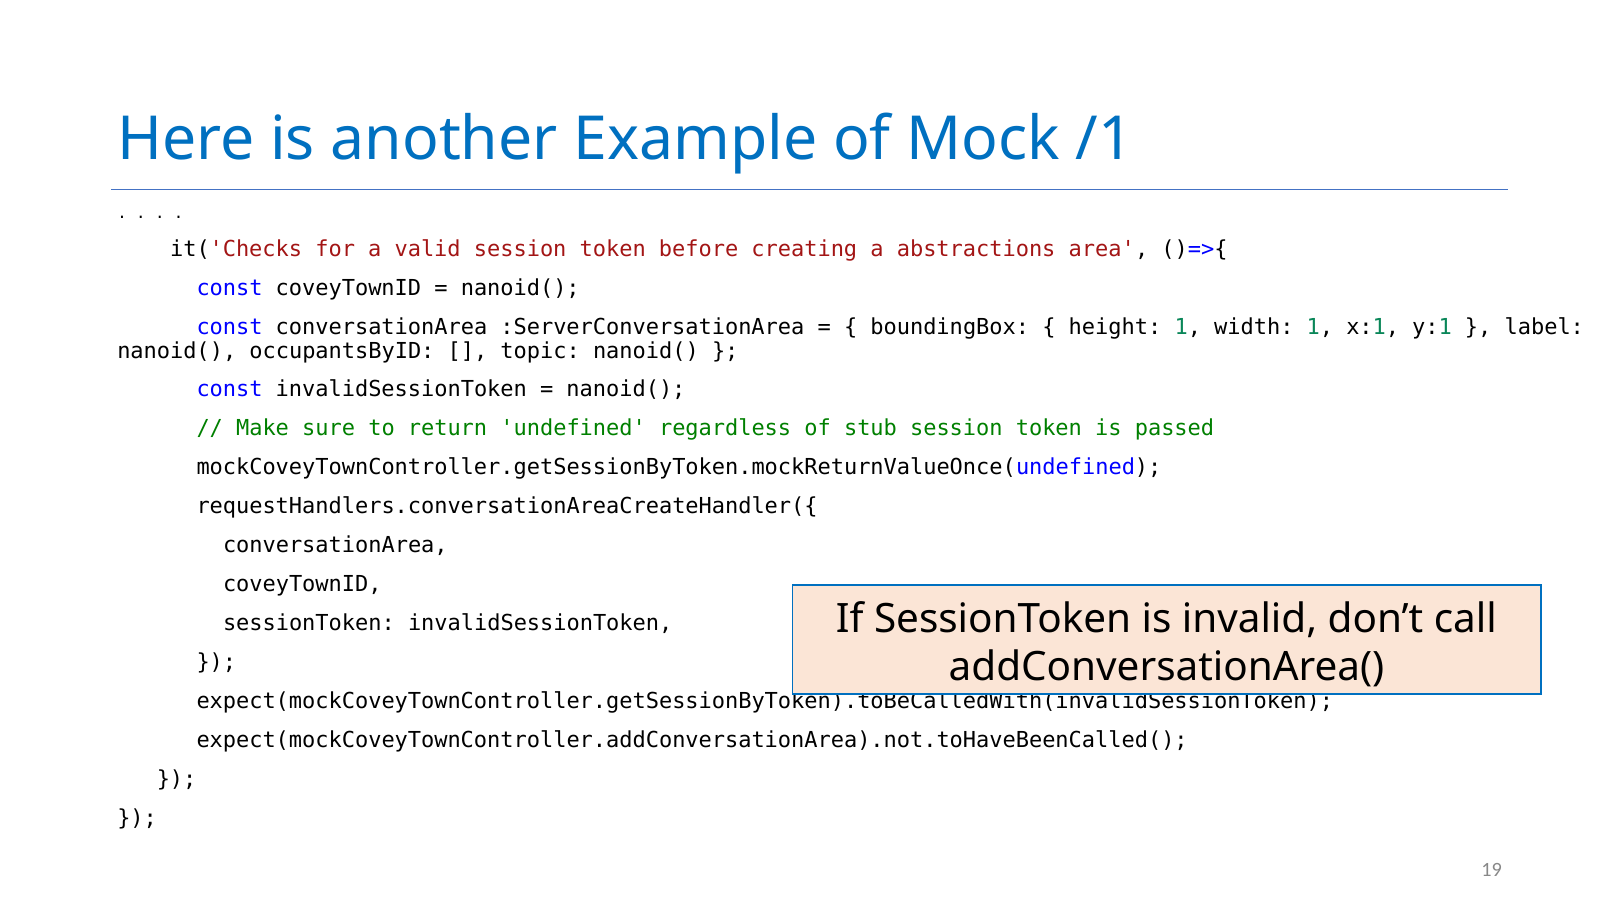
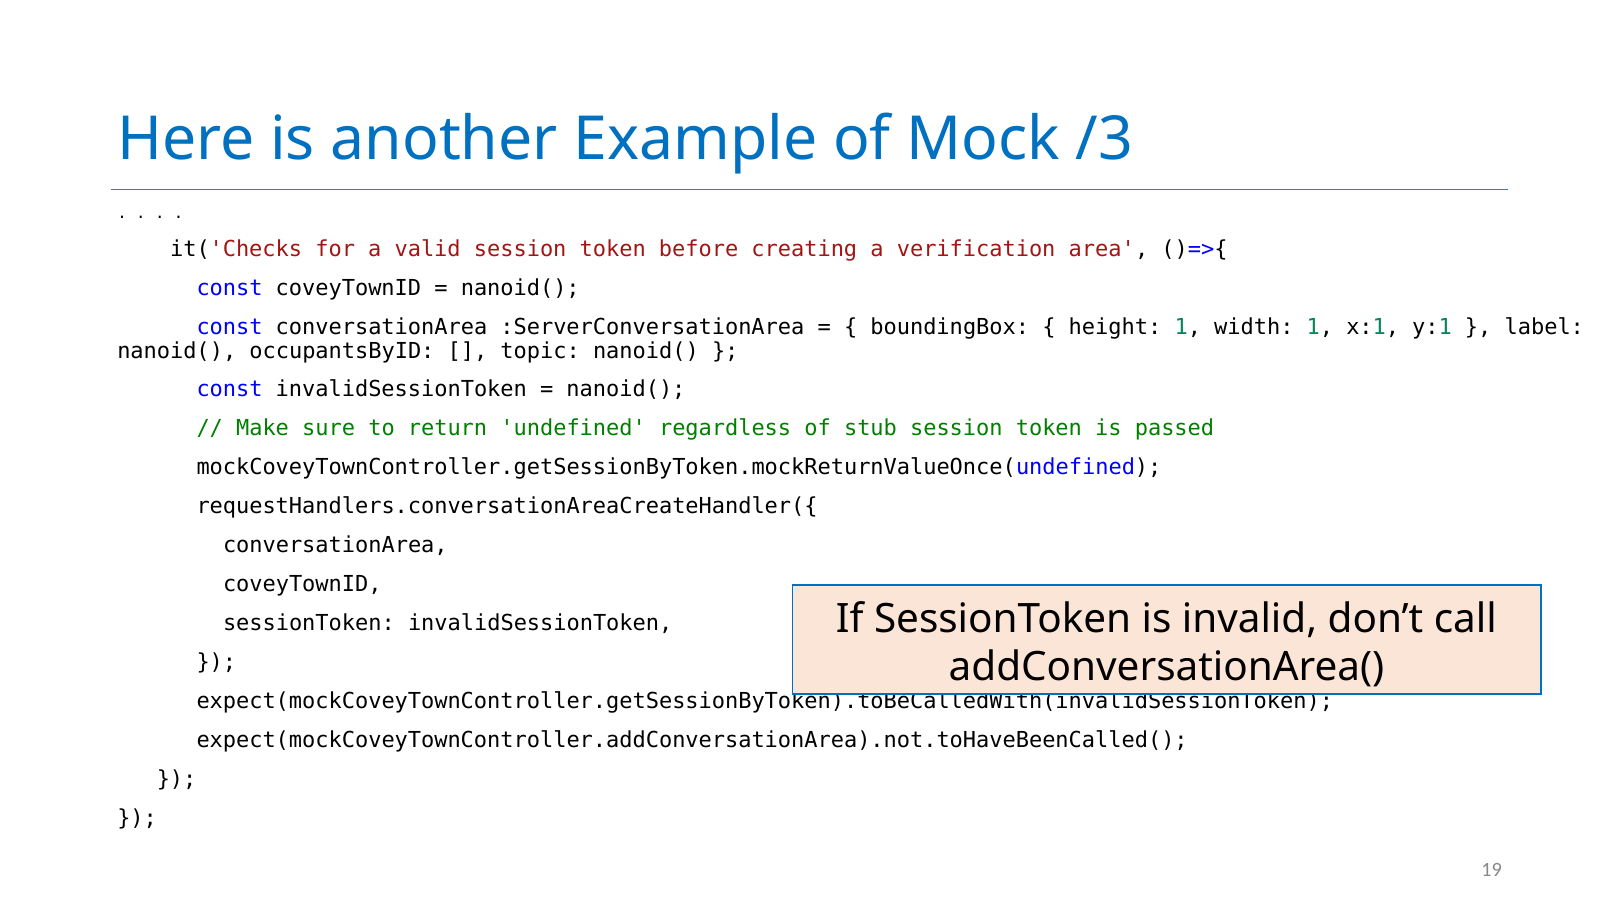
/1: /1 -> /3
abstractions: abstractions -> verification
